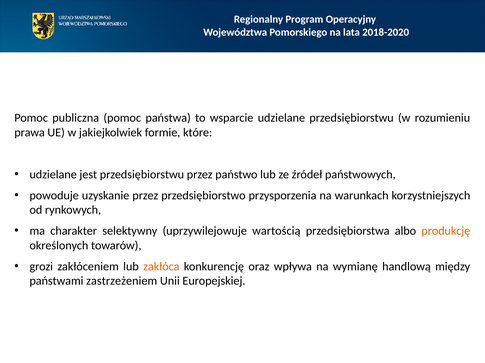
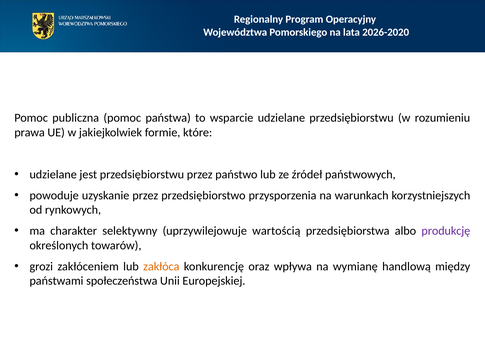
2018-2020: 2018-2020 -> 2026-2020
produkcję colour: orange -> purple
zastrzeżeniem: zastrzeżeniem -> społeczeństwa
